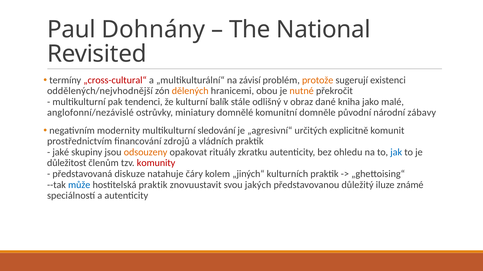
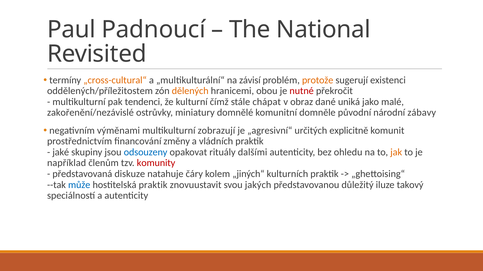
Dohnány: Dohnány -> Padnoucí
„cross-cultural“ colour: red -> orange
oddělených/nejvhodnější: oddělených/nejvhodnější -> oddělených/příležitostem
nutné colour: orange -> red
balík: balík -> čímž
odlišný: odlišný -> chápat
kniha: kniha -> uniká
anglofonní/nezávislé: anglofonní/nezávislé -> zakořenění/nezávislé
modernity: modernity -> výměnami
sledování: sledování -> zobrazují
zdrojů: zdrojů -> změny
odsouzeny colour: orange -> blue
zkratku: zkratku -> dalšími
jak colour: blue -> orange
důležitost: důležitost -> například
známé: známé -> takový
